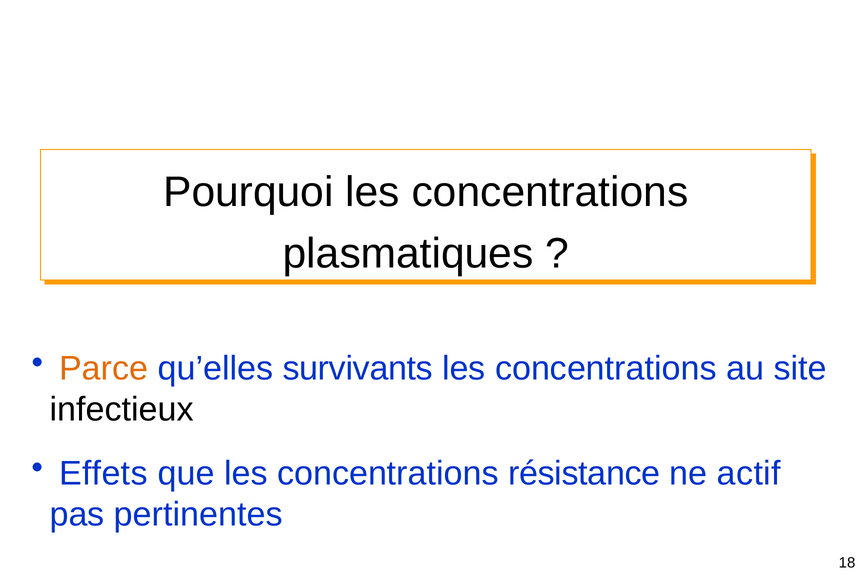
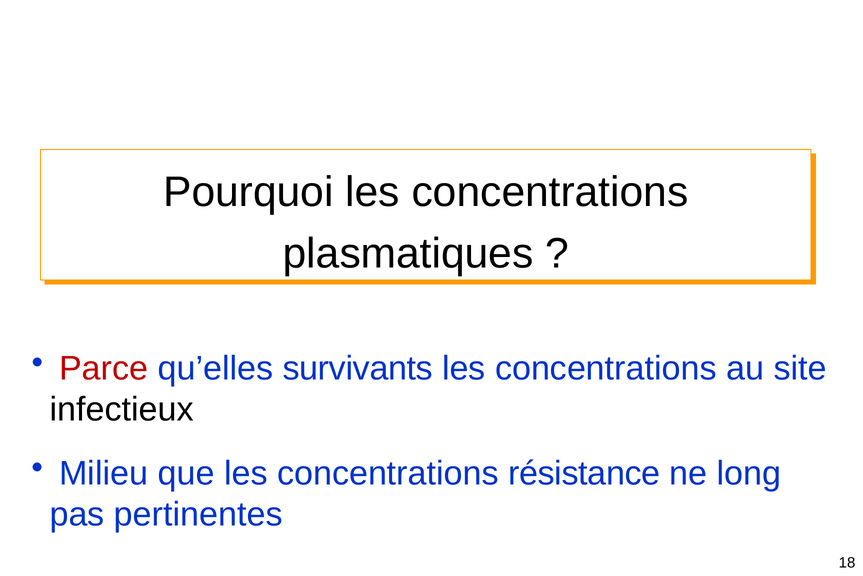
Parce colour: orange -> red
Effets: Effets -> Milieu
actif: actif -> long
